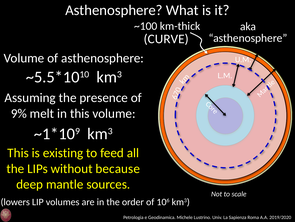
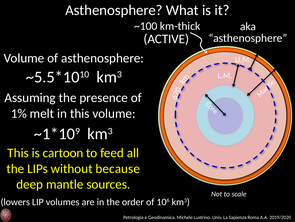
CURVE: CURVE -> ACTIVE
9%: 9% -> 1%
existing: existing -> cartoon
